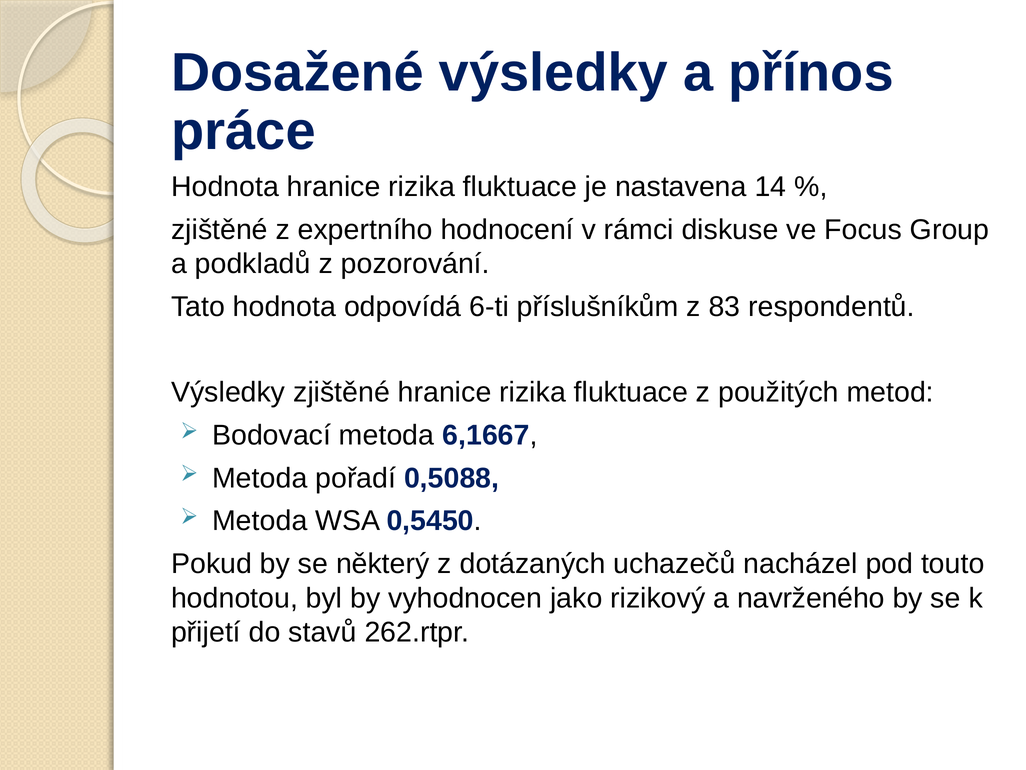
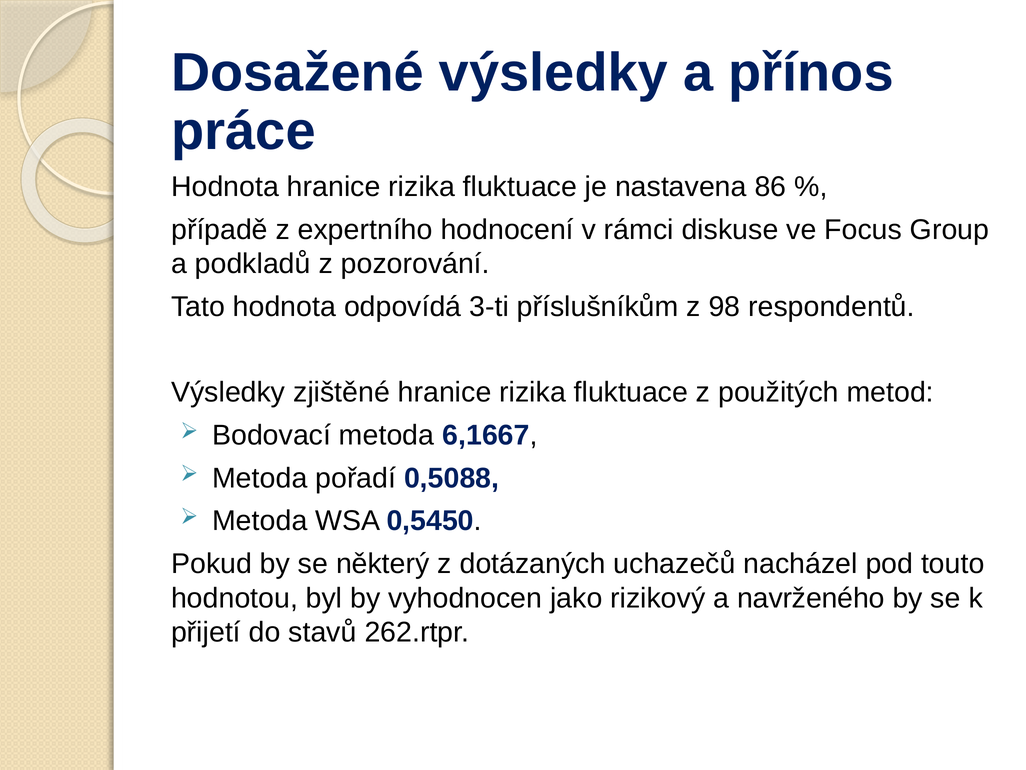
14: 14 -> 86
zjištěné at (219, 229): zjištěné -> případě
6-ti: 6-ti -> 3-ti
83: 83 -> 98
